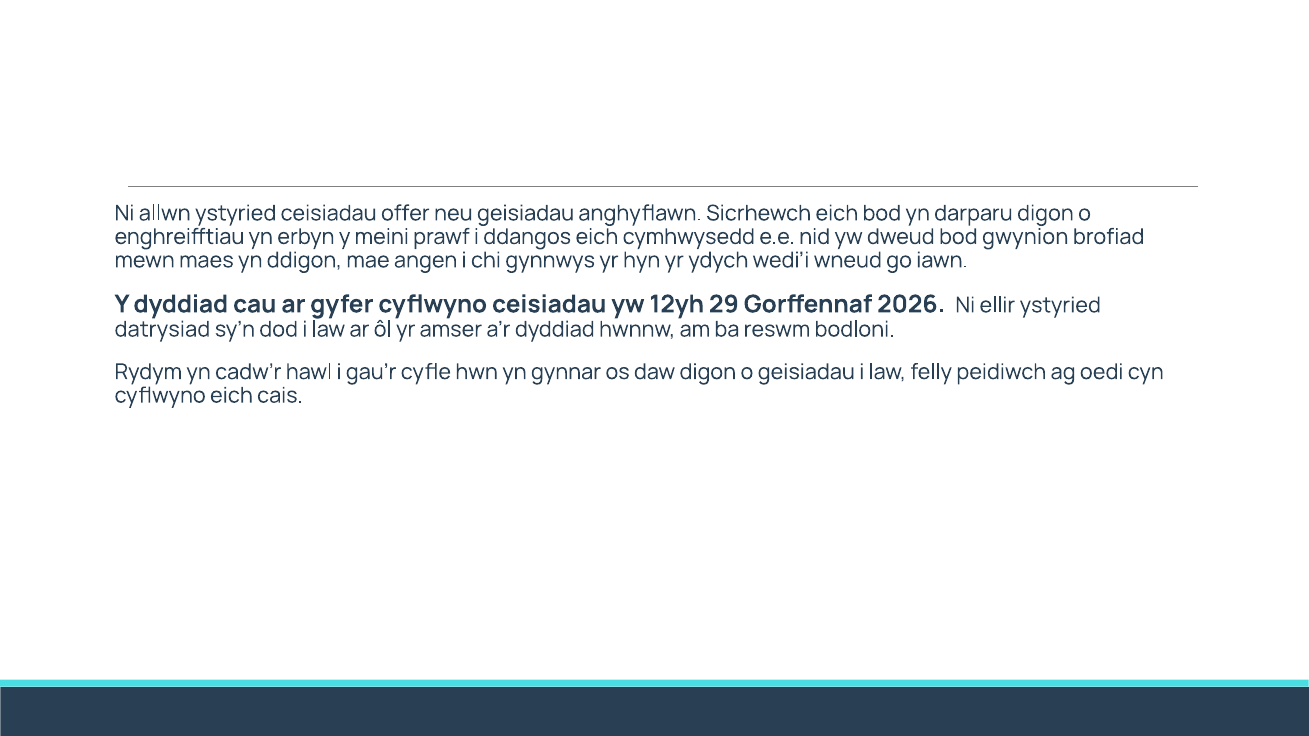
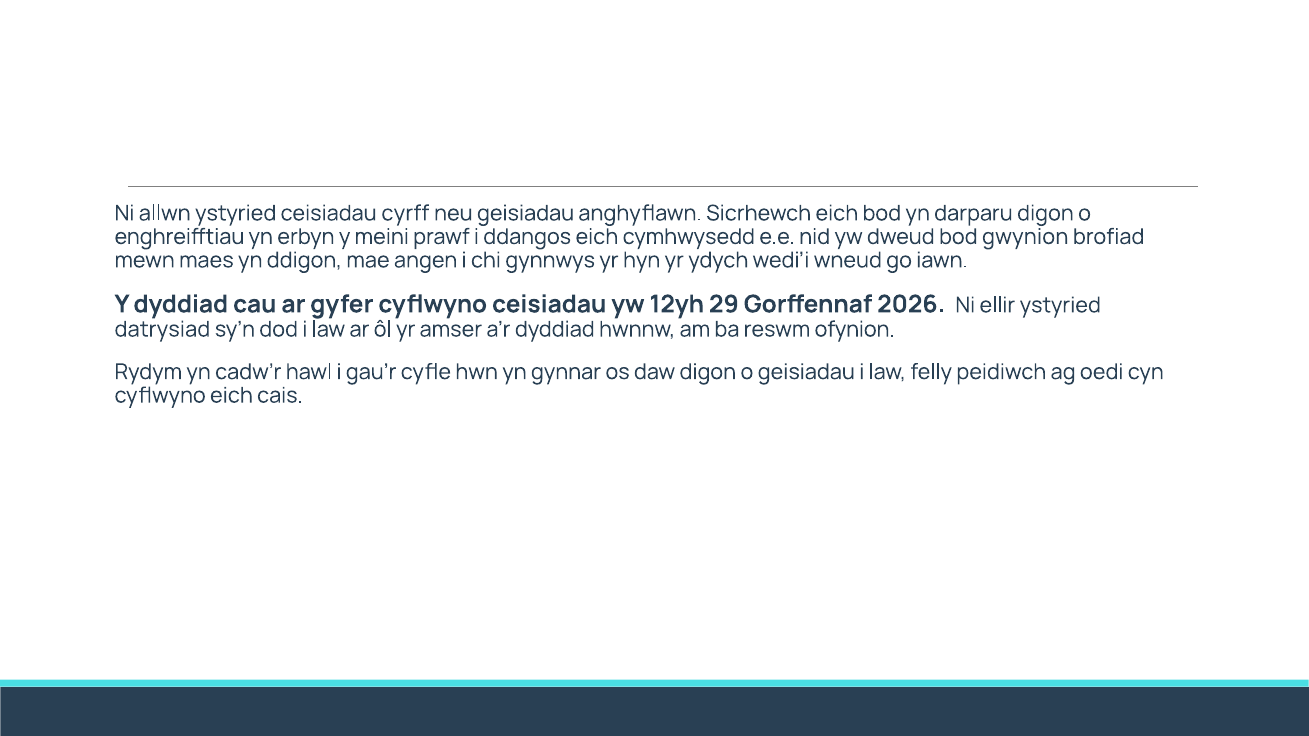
offer: offer -> cyrff
bodloni: bodloni -> ofynion
